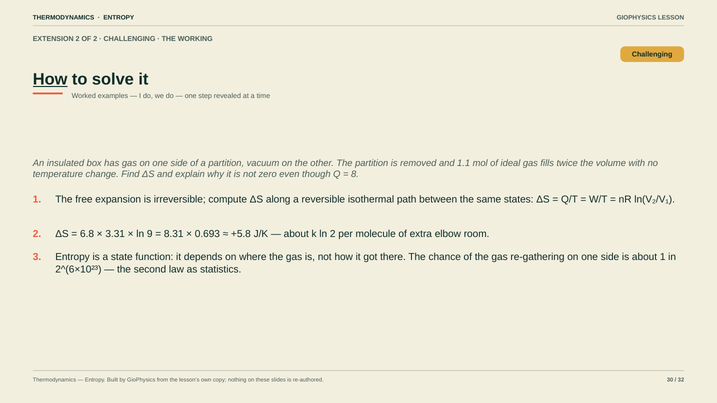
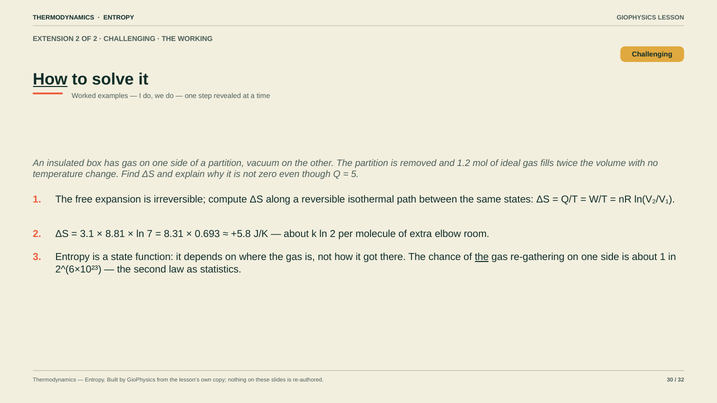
1.1: 1.1 -> 1.2
8: 8 -> 5
6.8: 6.8 -> 3.1
3.31: 3.31 -> 8.81
9: 9 -> 7
the at (482, 257) underline: none -> present
